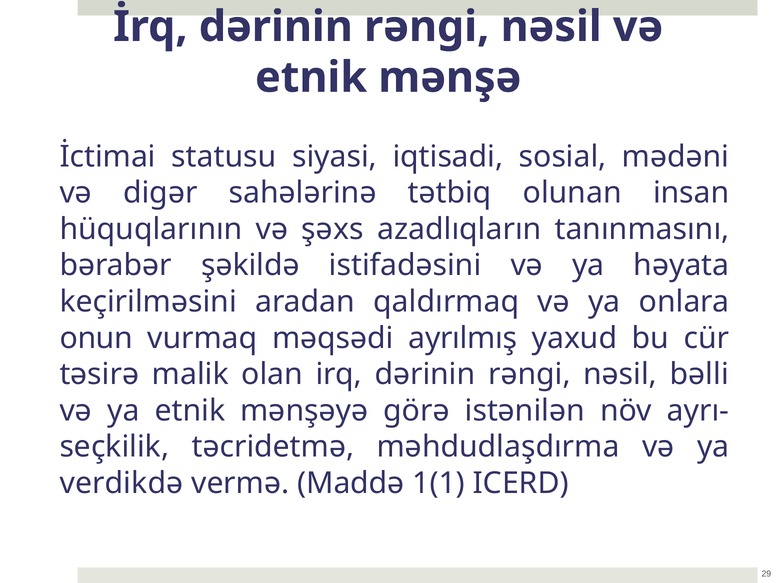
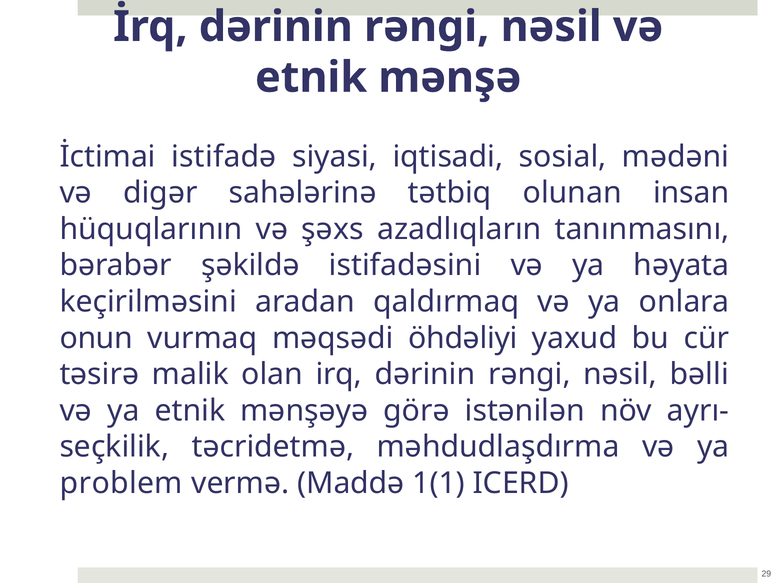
statusu: statusu -> istifadə
ayrılmış: ayrılmış -> öhdəliyi
verdikdə: verdikdə -> problem
